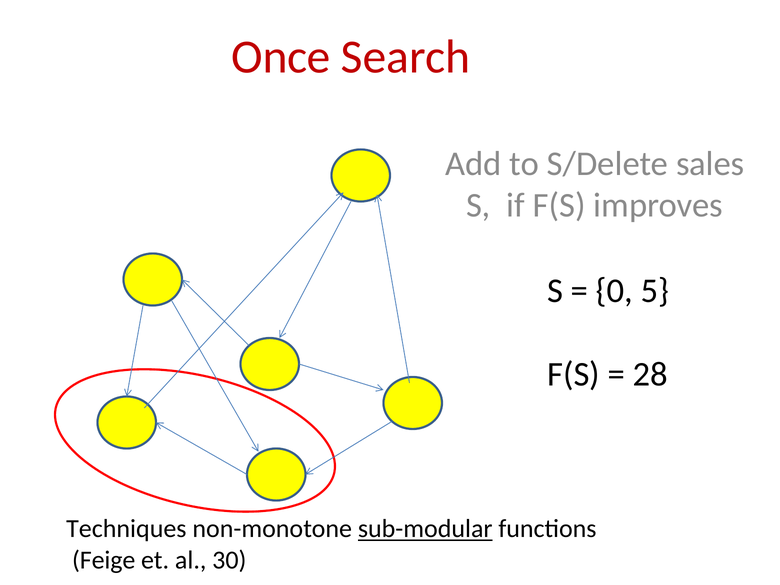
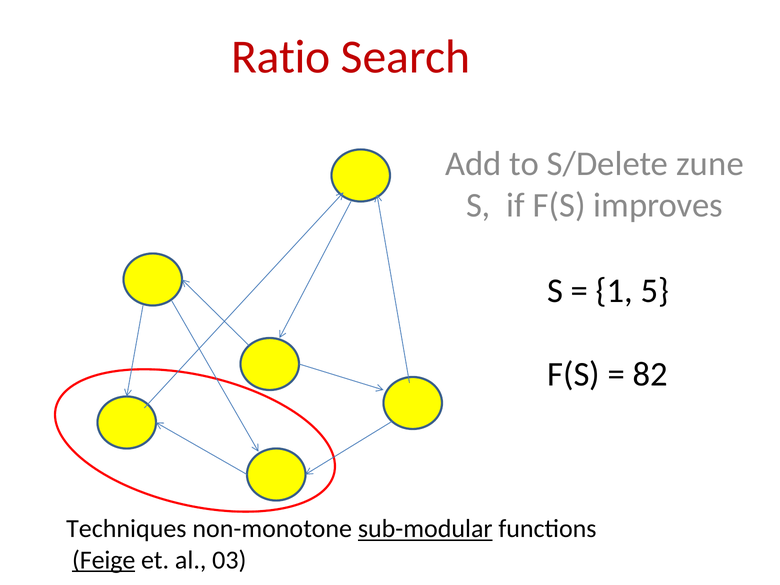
Once: Once -> Ratio
sales: sales -> zune
0: 0 -> 1
28: 28 -> 82
Feige underline: none -> present
30: 30 -> 03
